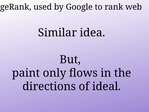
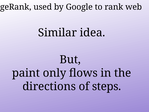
ideal: ideal -> steps
